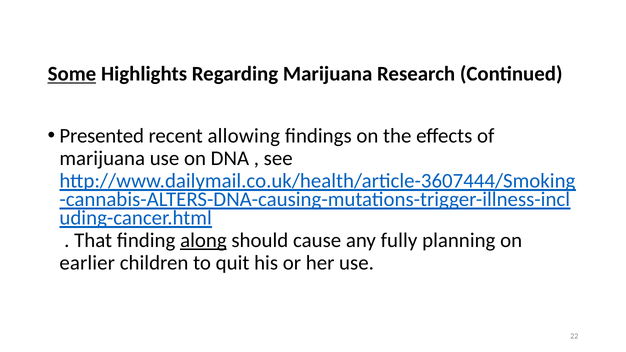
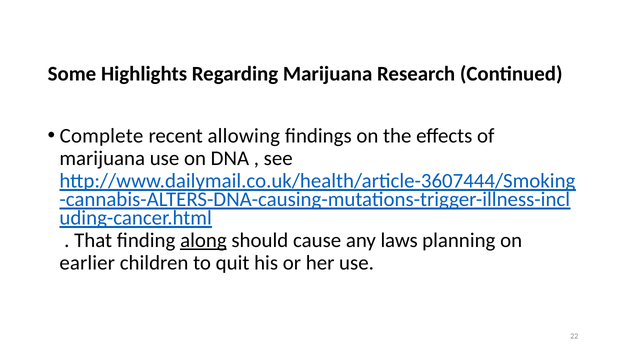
Some underline: present -> none
Presented: Presented -> Complete
fully: fully -> laws
